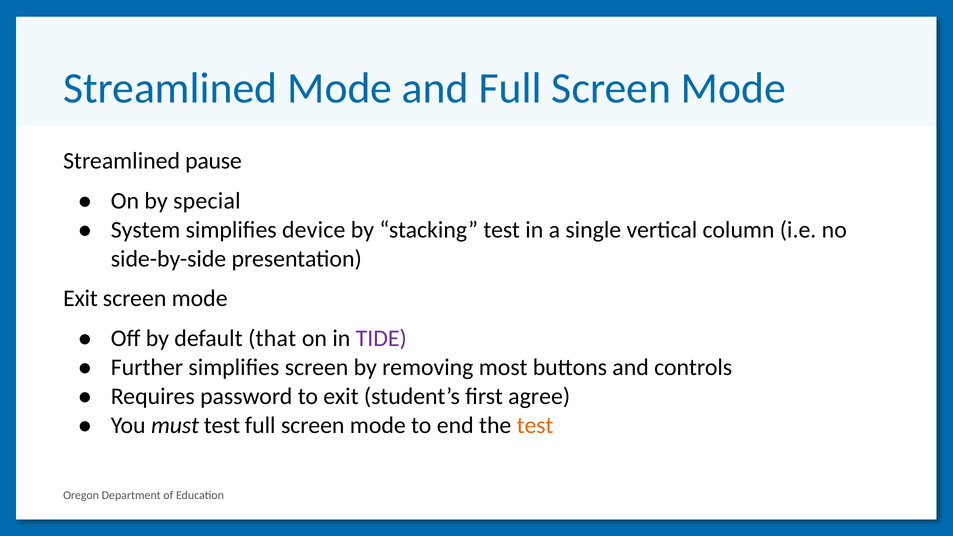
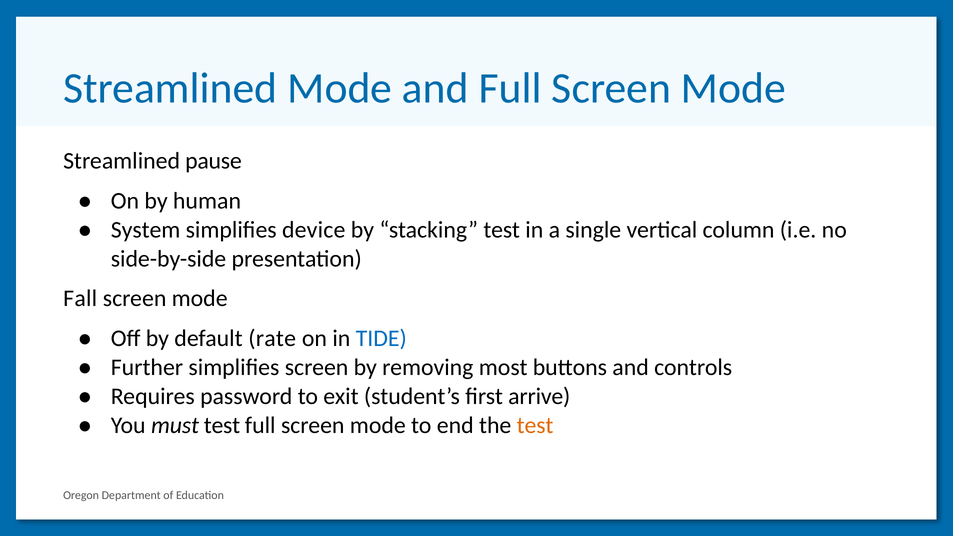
special: special -> human
Exit at (80, 299): Exit -> Fall
that: that -> rate
TIDE colour: purple -> blue
agree: agree -> arrive
